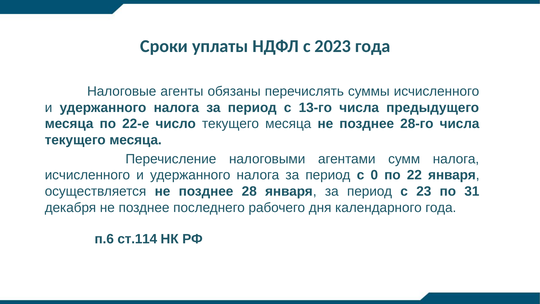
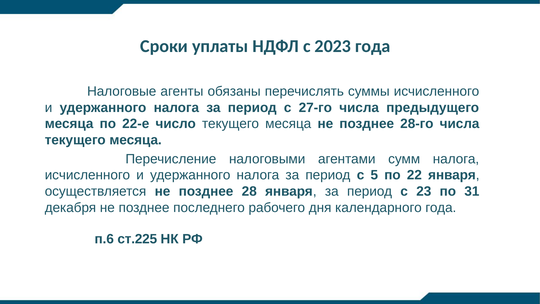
13-го: 13-го -> 27-го
0: 0 -> 5
ст.114: ст.114 -> ст.225
